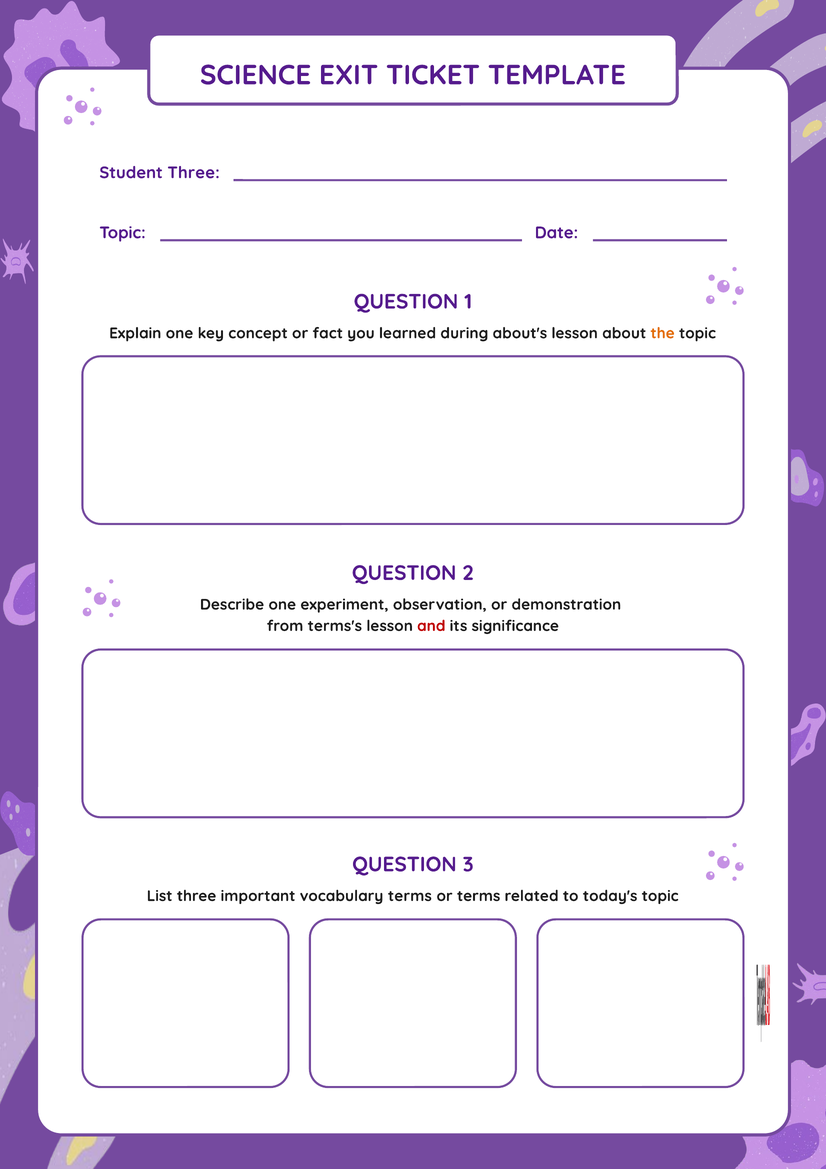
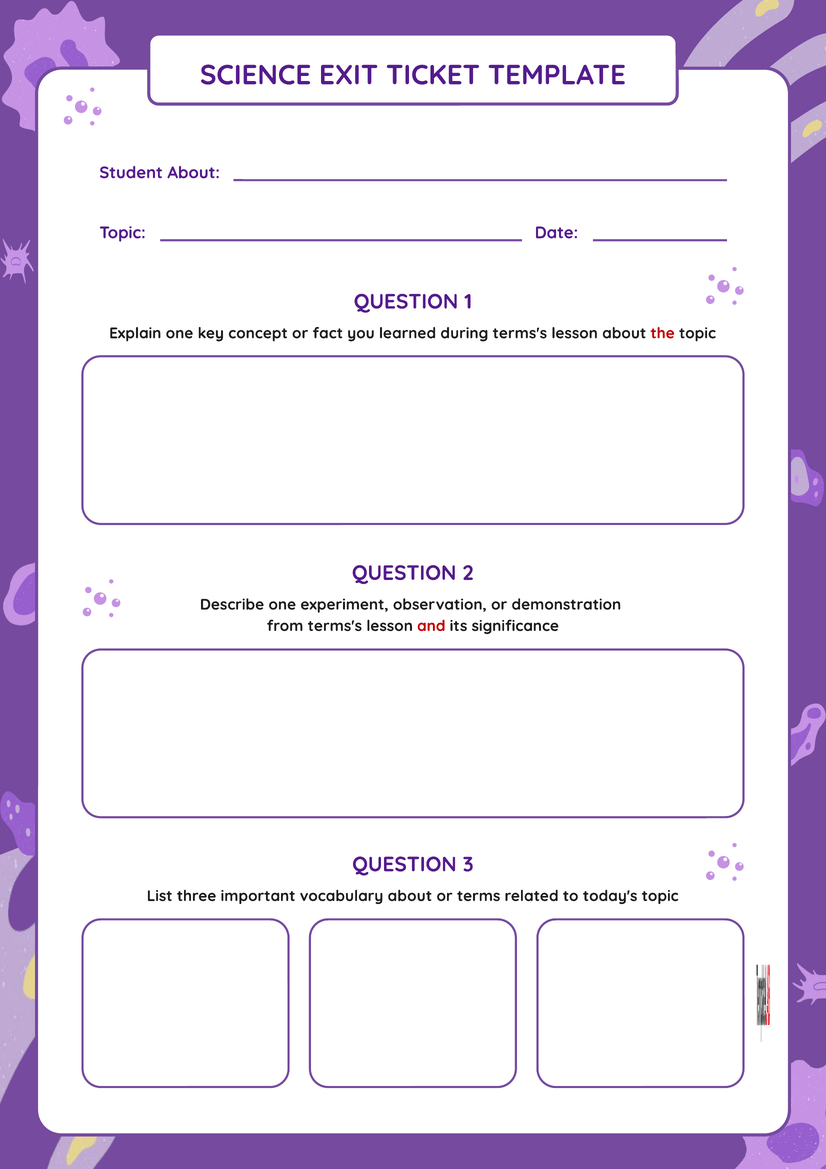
Student Three: Three -> About
during about's: about's -> terms's
the colour: orange -> red
vocabulary terms: terms -> about
